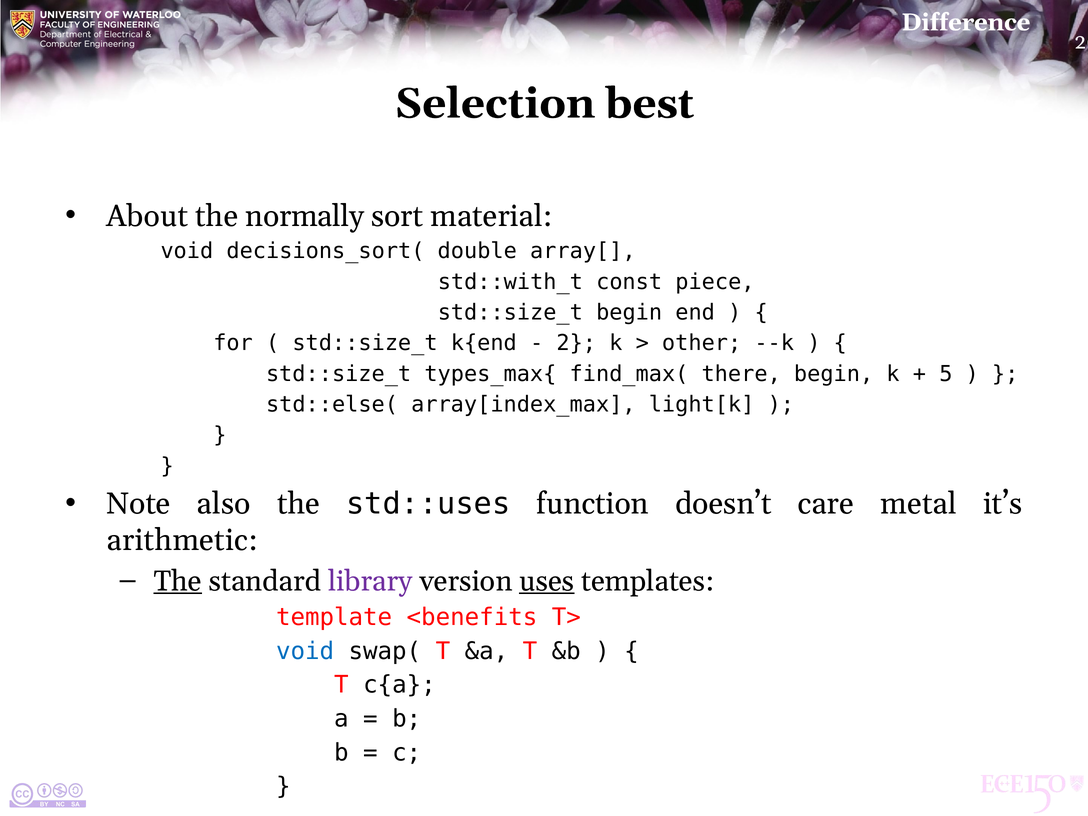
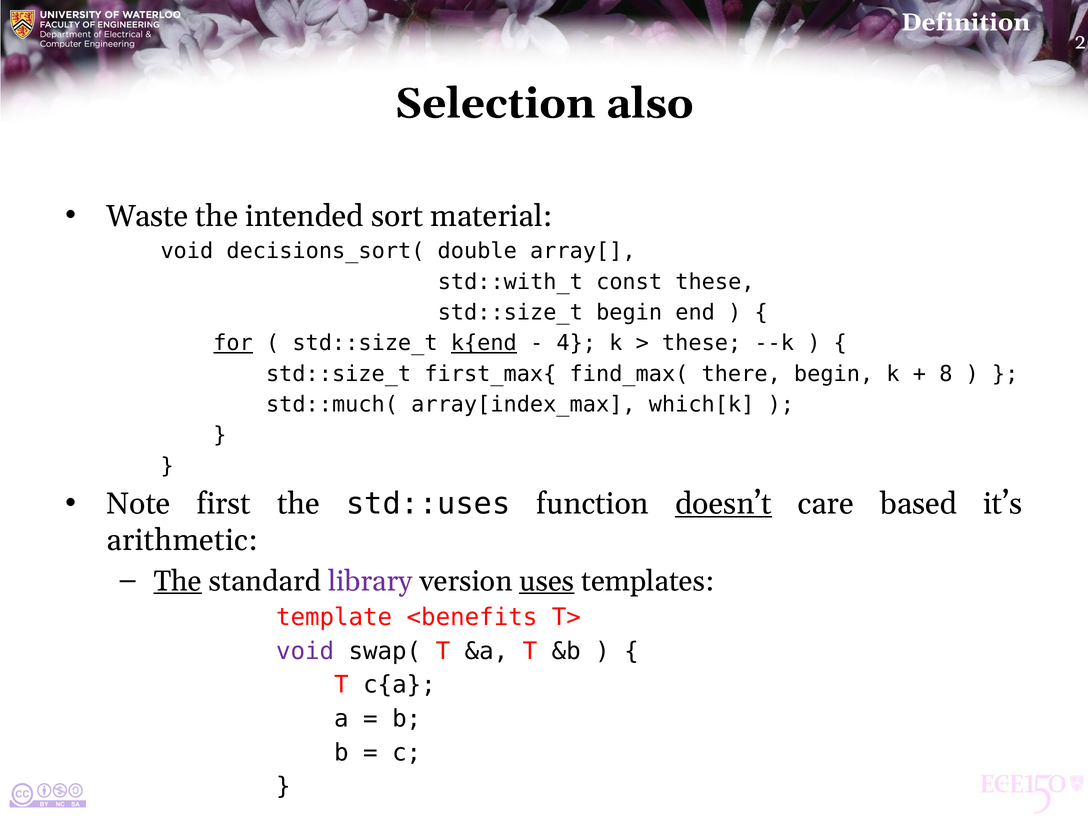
Difference: Difference -> Definition
best: best -> also
About: About -> Waste
normally: normally -> intended
const piece: piece -> these
for underline: none -> present
k{end underline: none -> present
2: 2 -> 4
other at (702, 343): other -> these
types_max{: types_max{ -> first_max{
5: 5 -> 8
std::else(: std::else( -> std::much(
light[k: light[k -> which[k
also: also -> first
doesn’t underline: none -> present
metal: metal -> based
void at (305, 651) colour: blue -> purple
